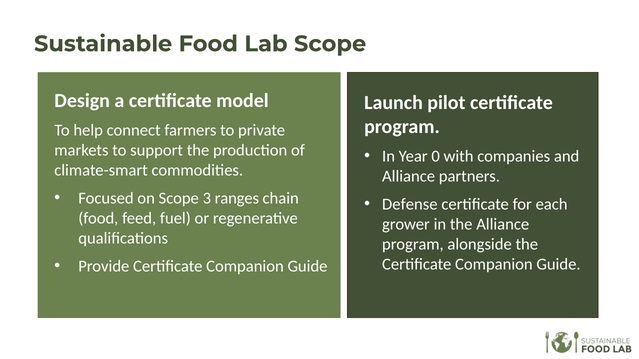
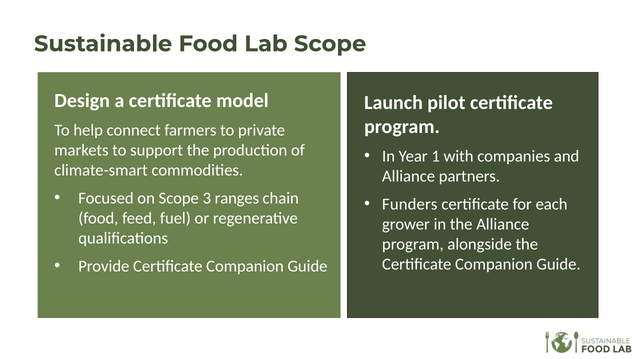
0: 0 -> 1
Defense: Defense -> Funders
